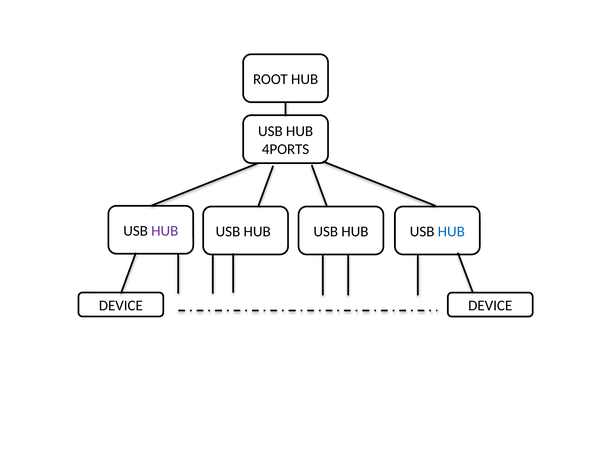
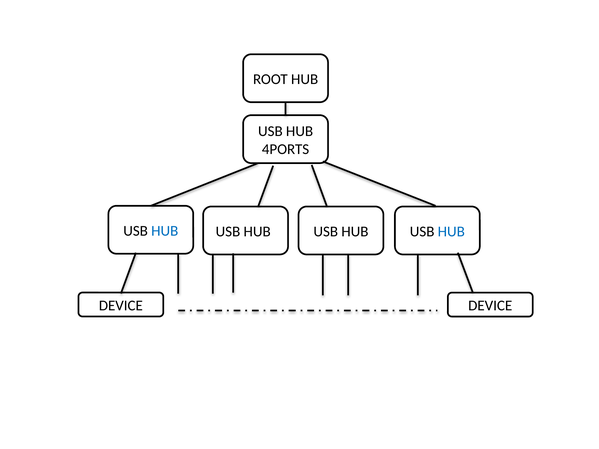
HUB at (165, 231) colour: purple -> blue
